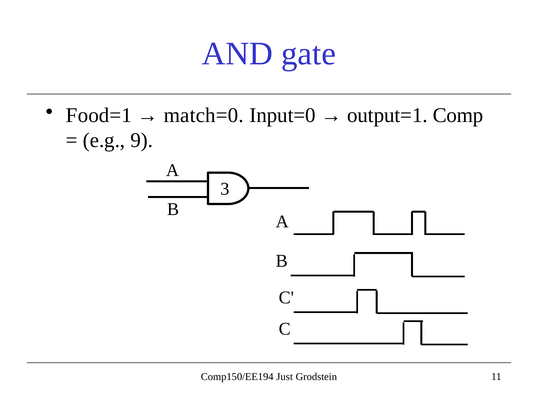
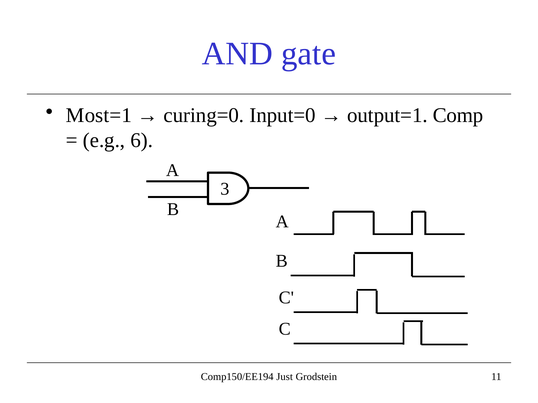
Food=1: Food=1 -> Most=1
match=0: match=0 -> curing=0
9: 9 -> 6
